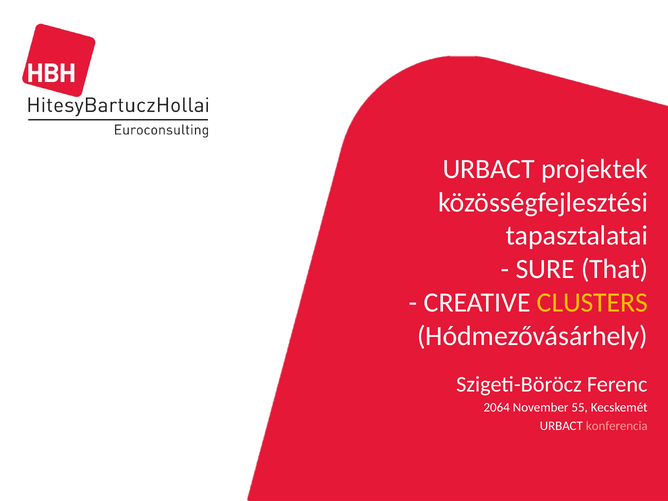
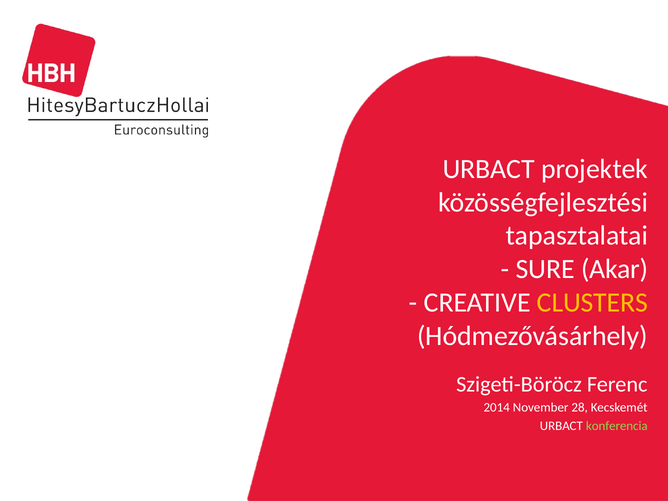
That: That -> Akar
2064: 2064 -> 2014
55: 55 -> 28
konferencia colour: pink -> light green
